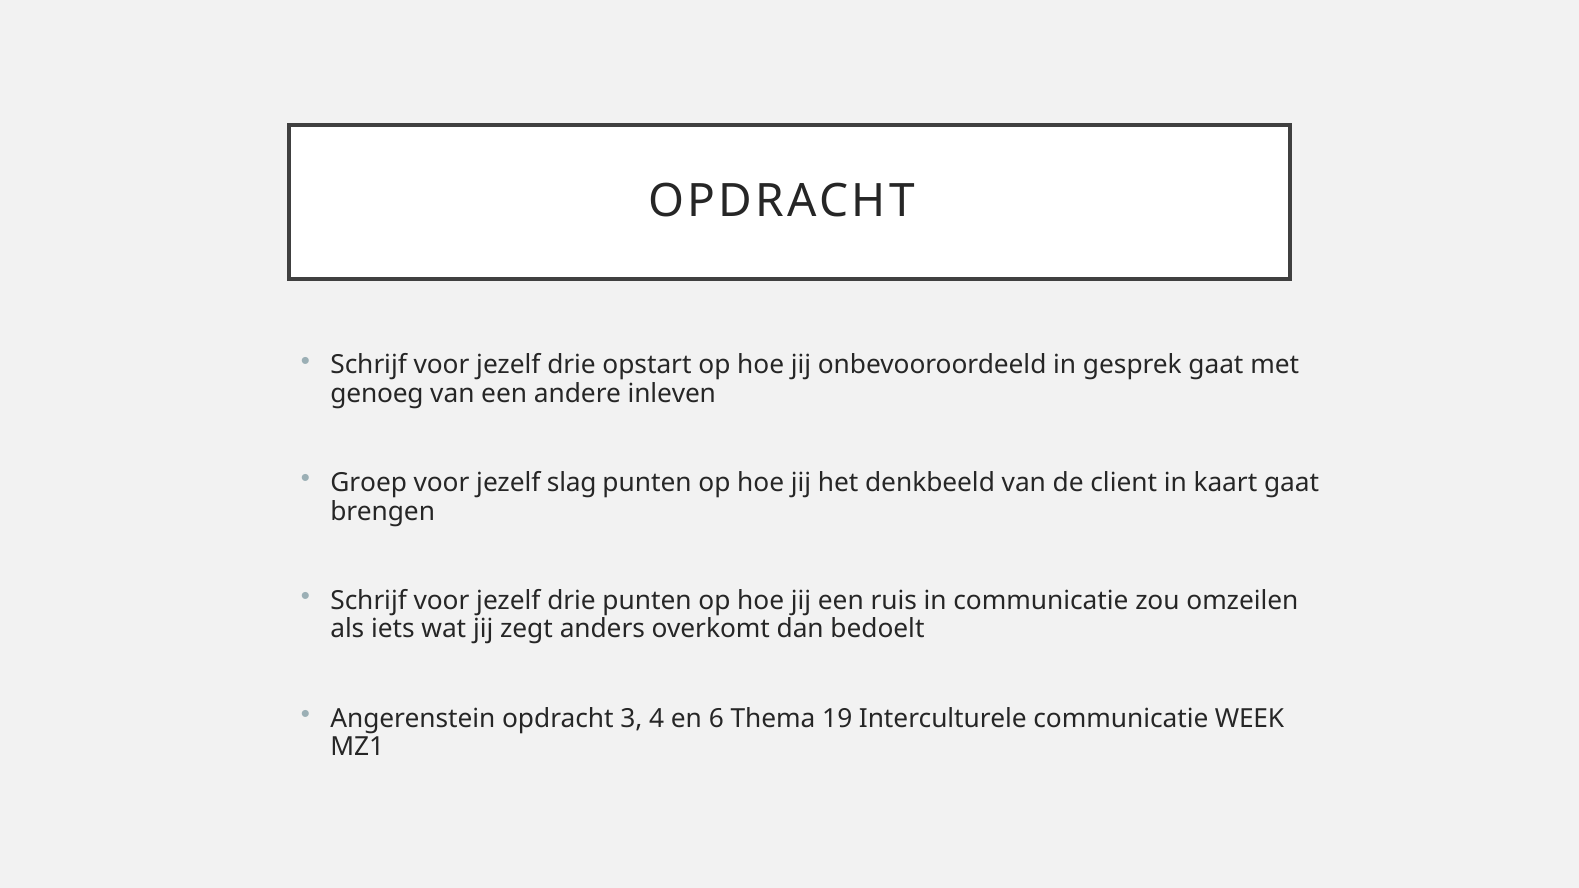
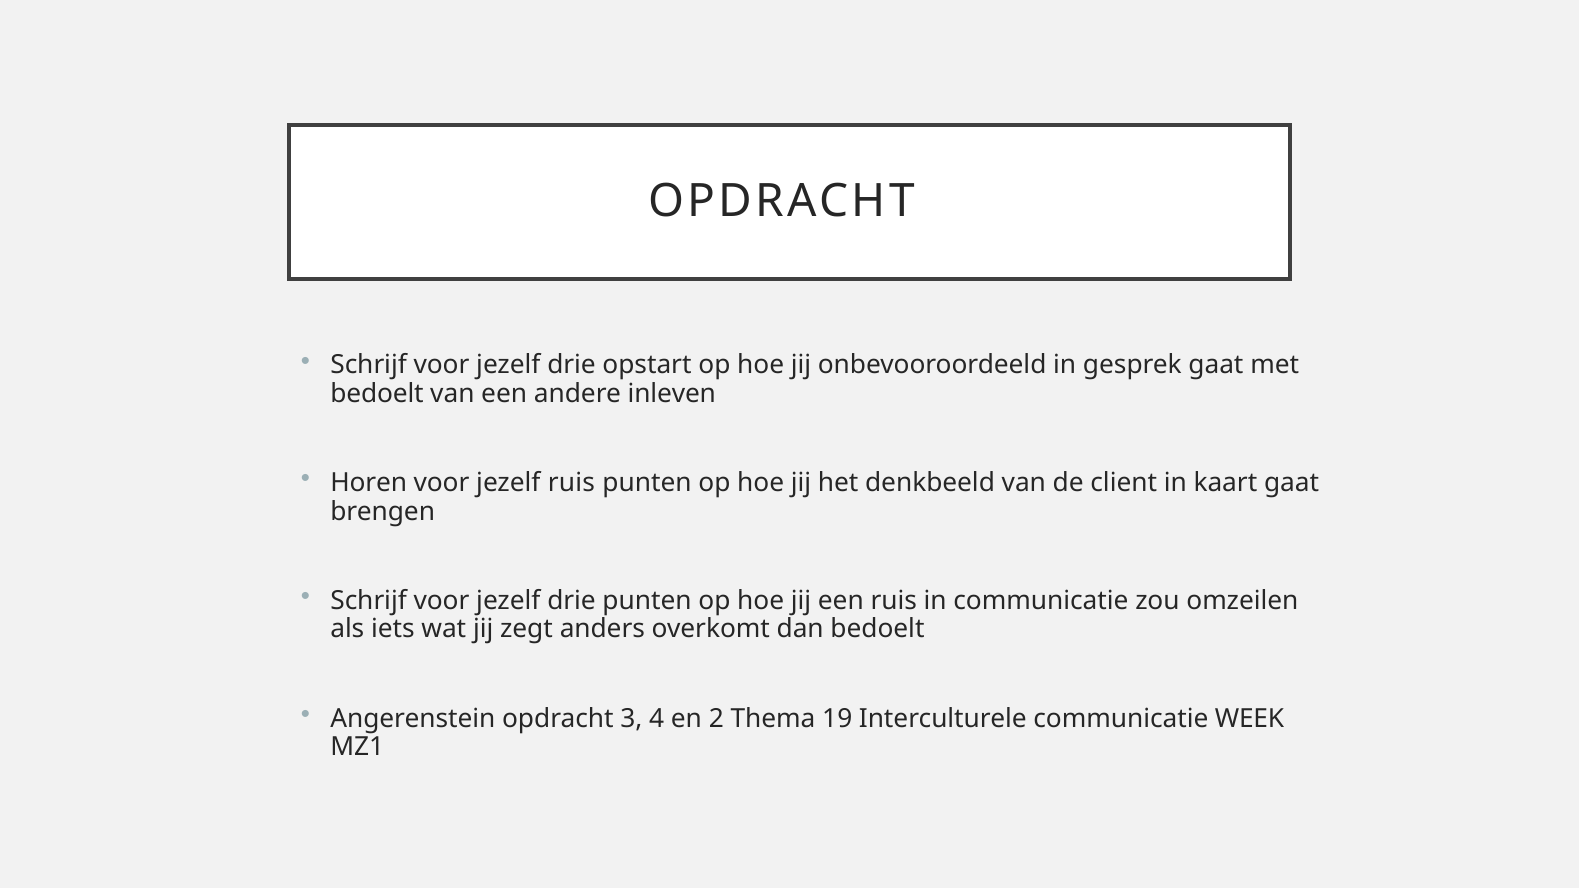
genoeg at (377, 394): genoeg -> bedoelt
Groep: Groep -> Horen
jezelf slag: slag -> ruis
6: 6 -> 2
